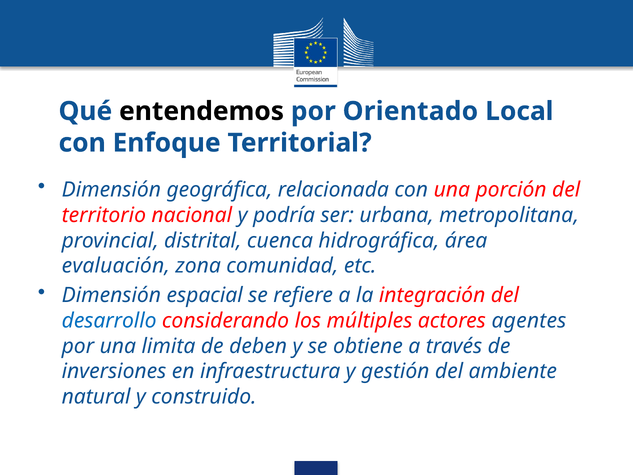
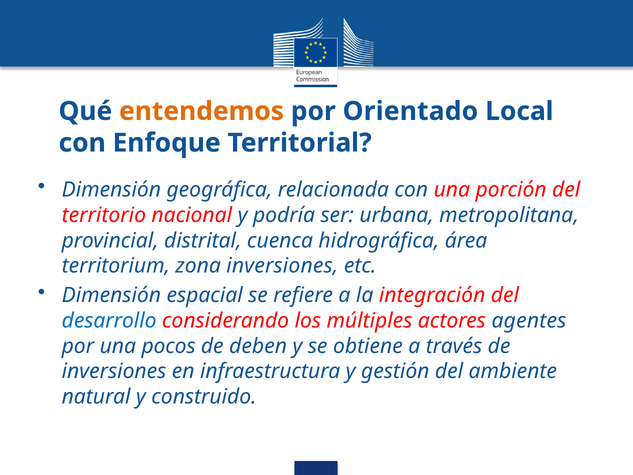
entendemos colour: black -> orange
evaluación: evaluación -> territorium
zona comunidad: comunidad -> inversiones
limita: limita -> pocos
